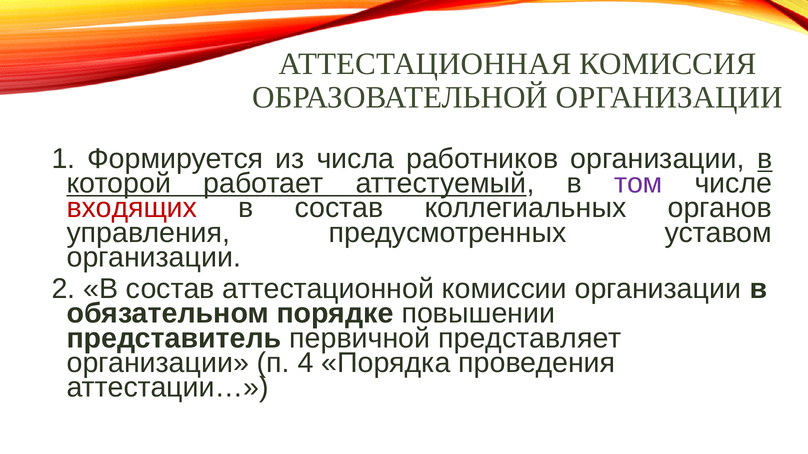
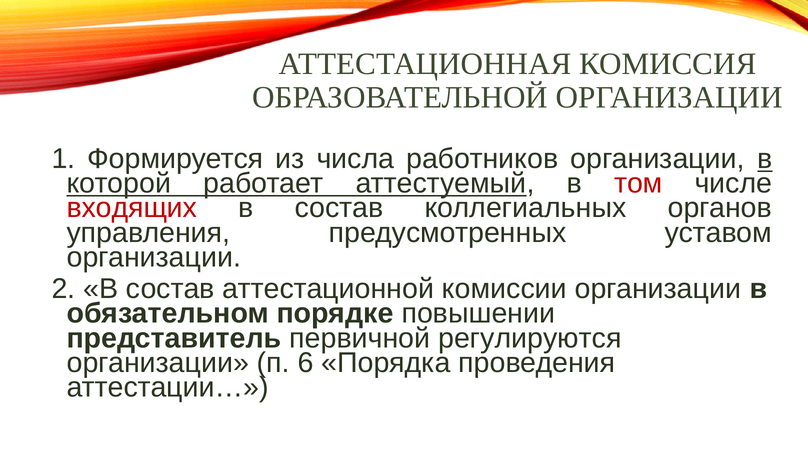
том colour: purple -> red
представляет: представляет -> регулируются
4: 4 -> 6
